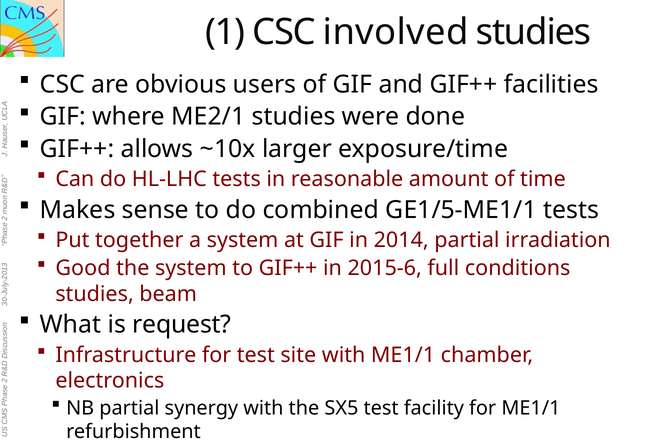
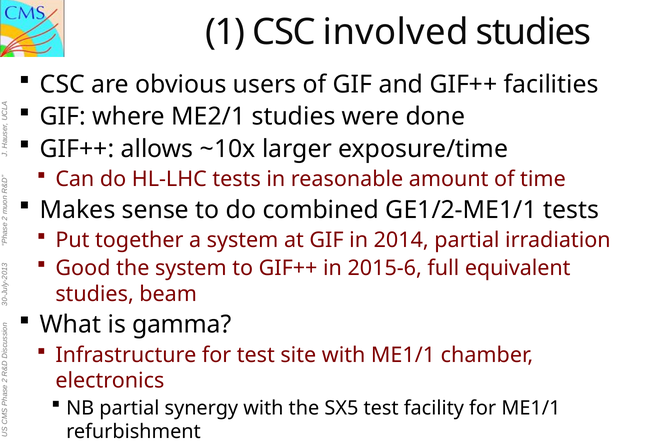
GE1/5-ME1/1: GE1/5-ME1/1 -> GE1/2-ME1/1
conditions: conditions -> equivalent
request: request -> gamma
